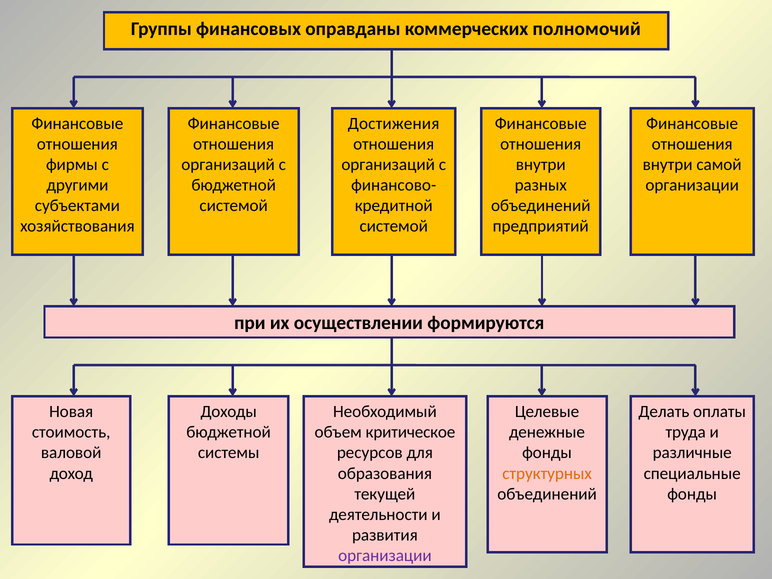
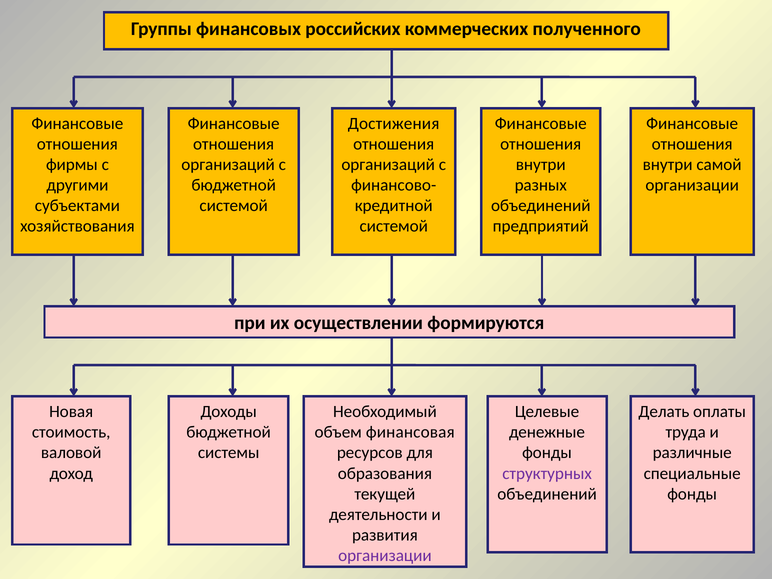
оправданы: оправданы -> российских
полномочий: полномочий -> полученного
критическое: критическое -> финансовая
структурных colour: orange -> purple
